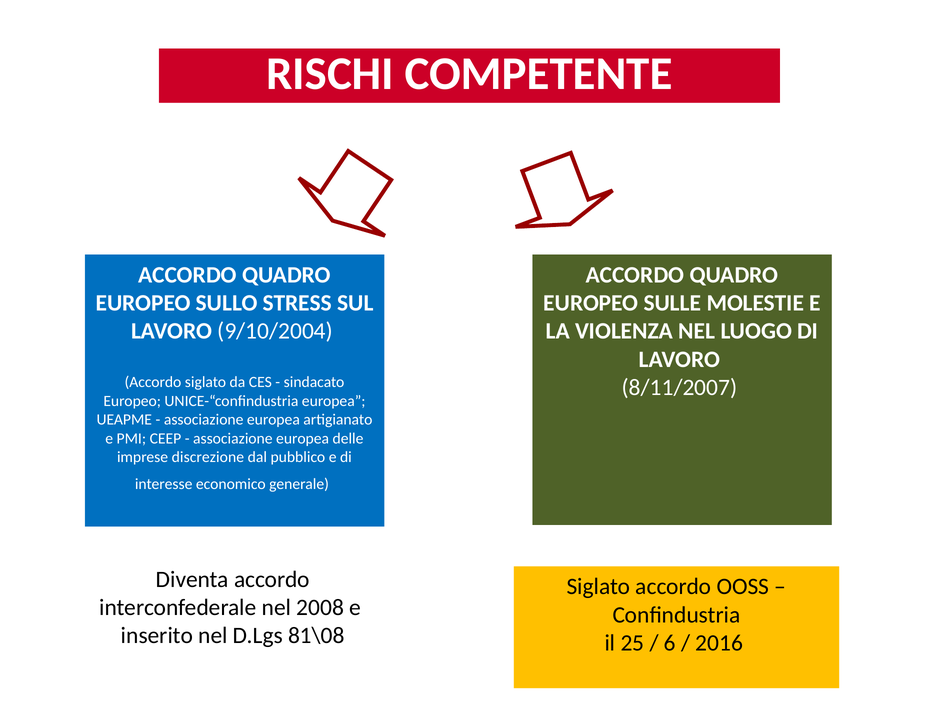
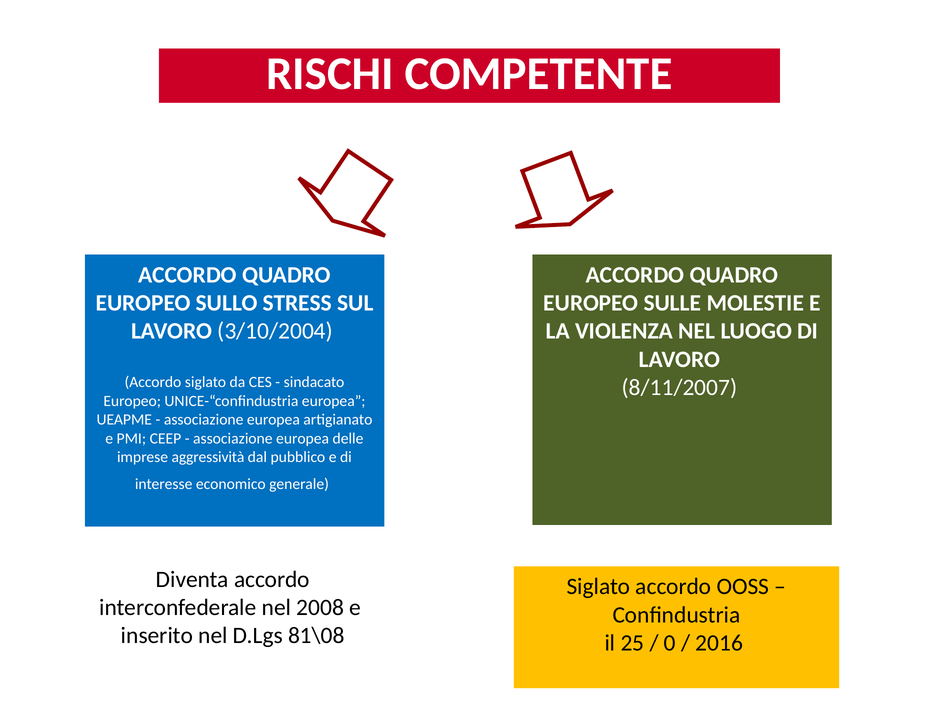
9/10/2004: 9/10/2004 -> 3/10/2004
discrezione: discrezione -> aggressività
6: 6 -> 0
